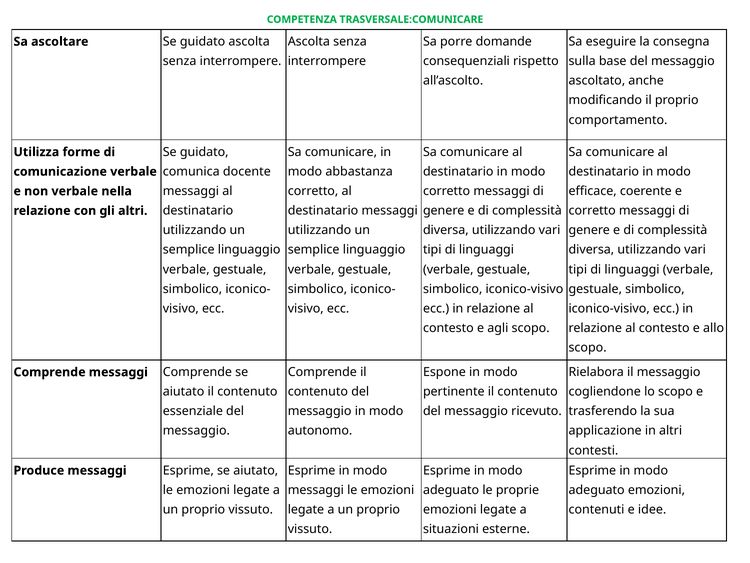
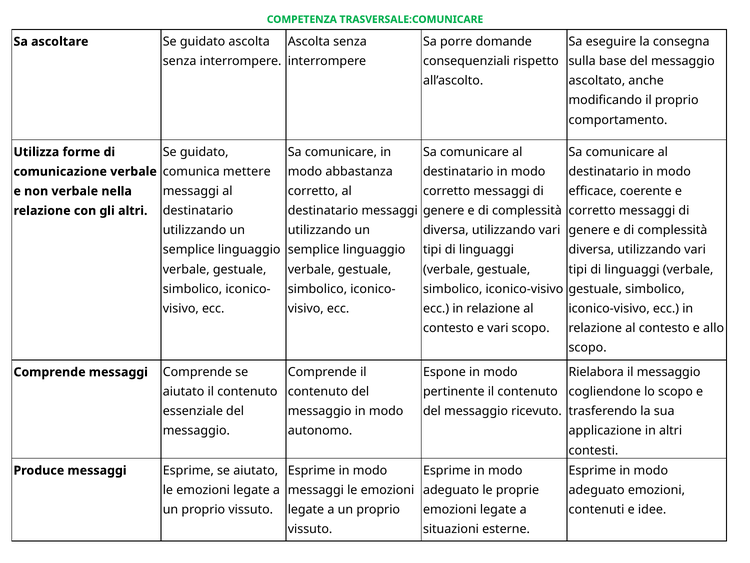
docente: docente -> mettere
e agli: agli -> vari
